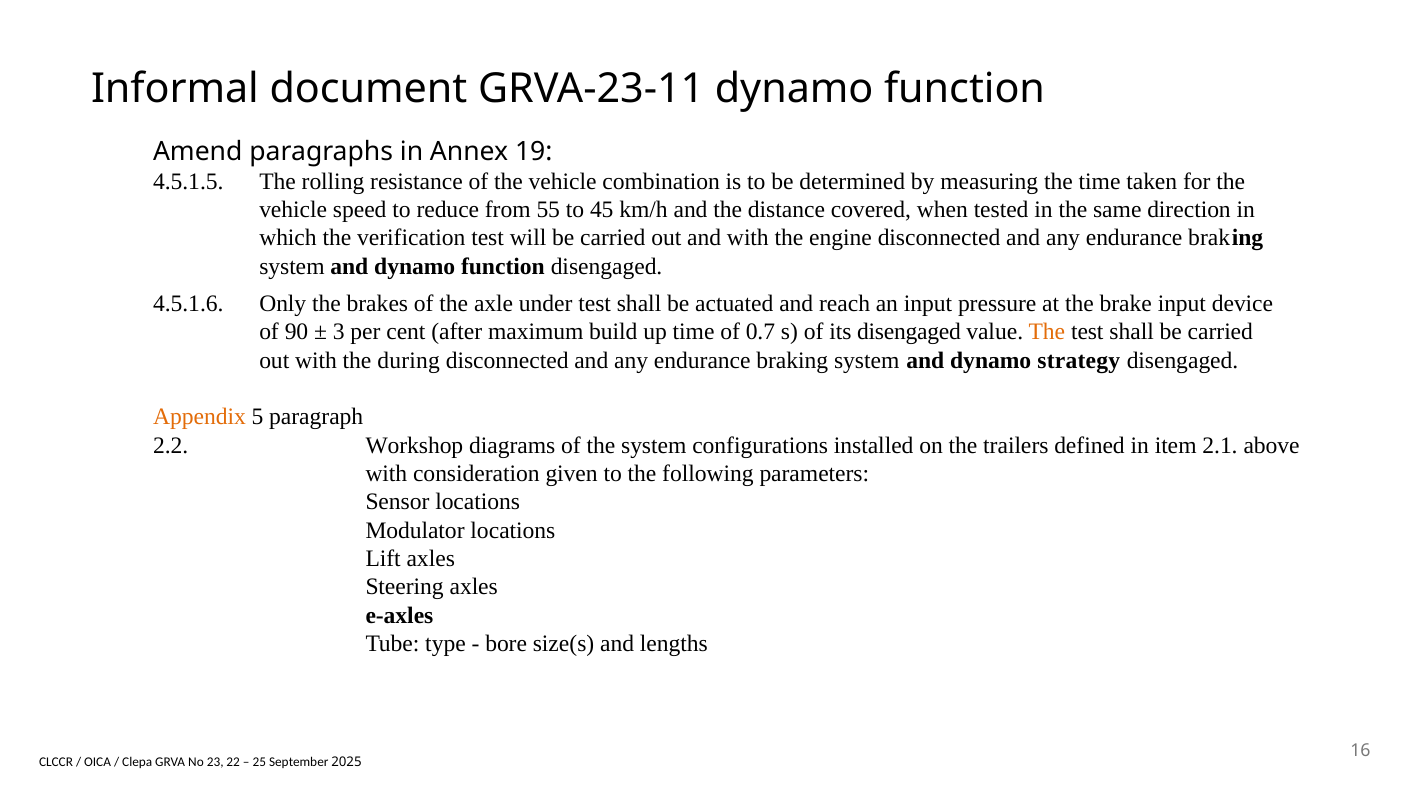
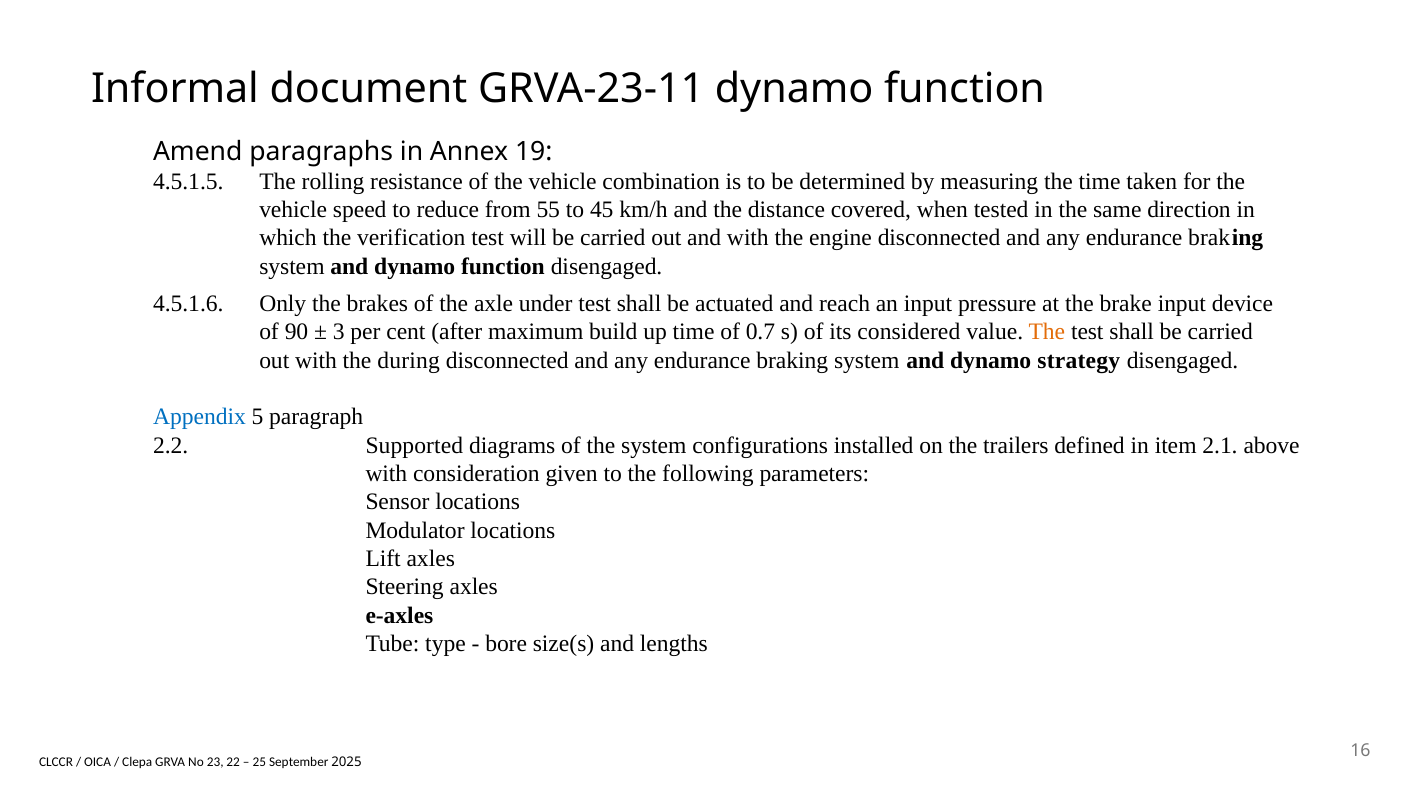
its disengaged: disengaged -> considered
Appendix colour: orange -> blue
Workshop: Workshop -> Supported
